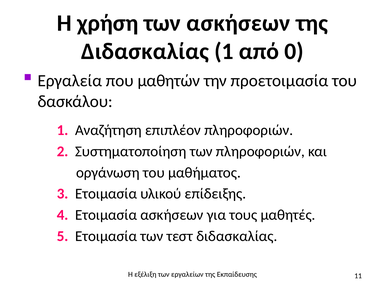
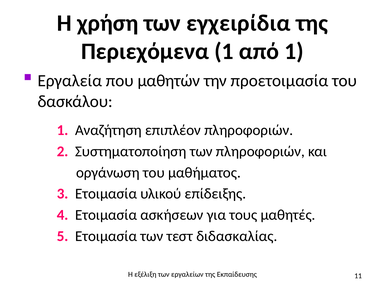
των ασκήσεων: ασκήσεων -> εγχειρίδια
Διδασκαλίας at (145, 51): Διδασκαλίας -> Περιεχόμενα
από 0: 0 -> 1
